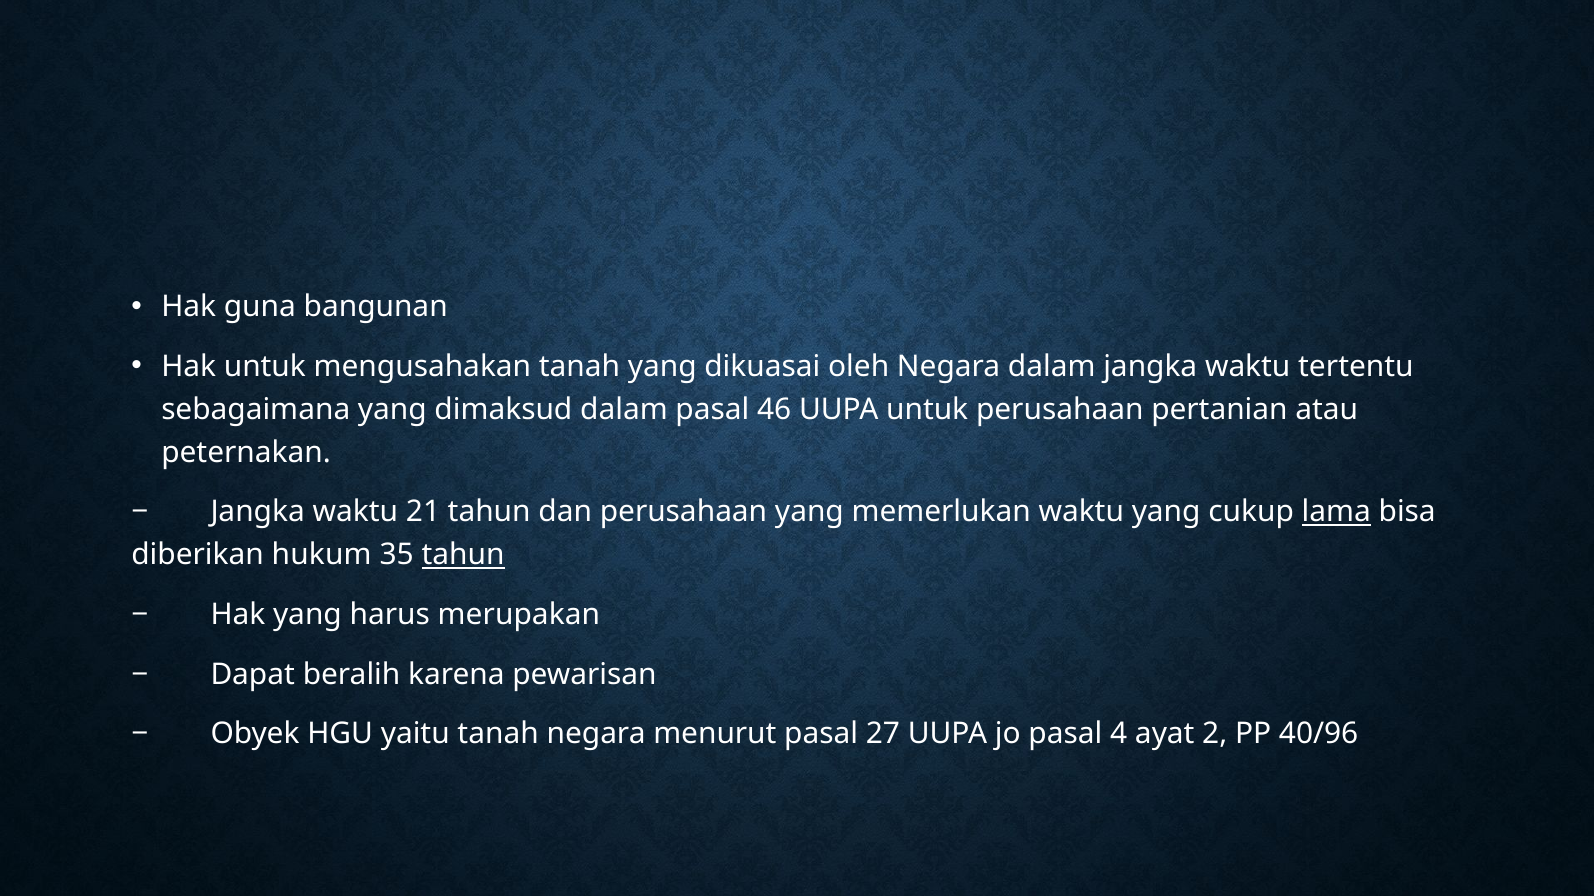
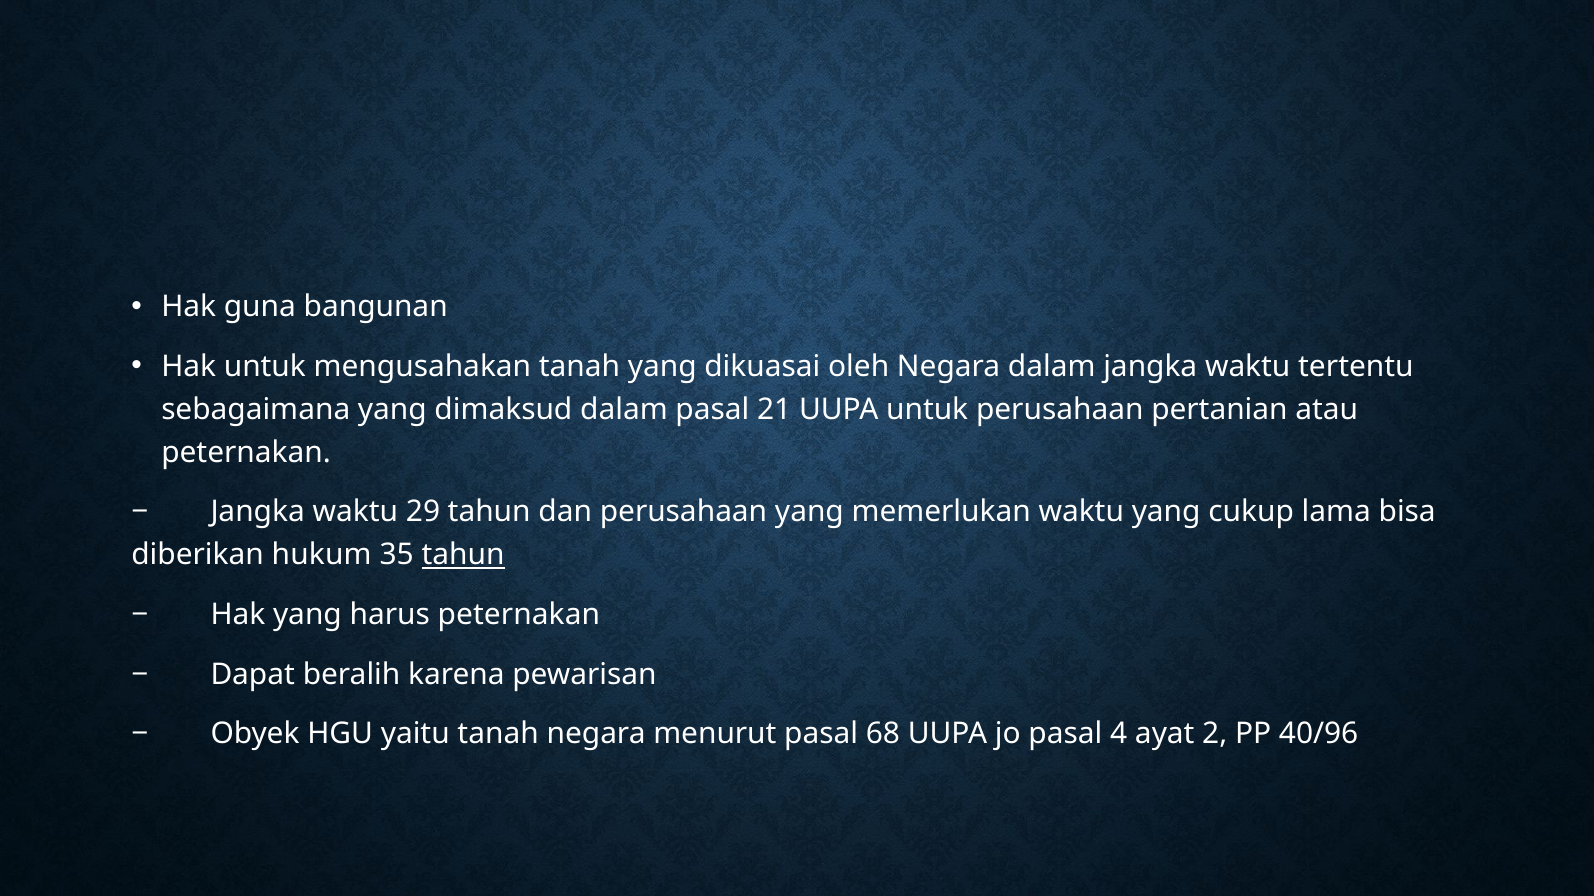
46: 46 -> 21
21: 21 -> 29
lama underline: present -> none
harus merupakan: merupakan -> peternakan
27: 27 -> 68
